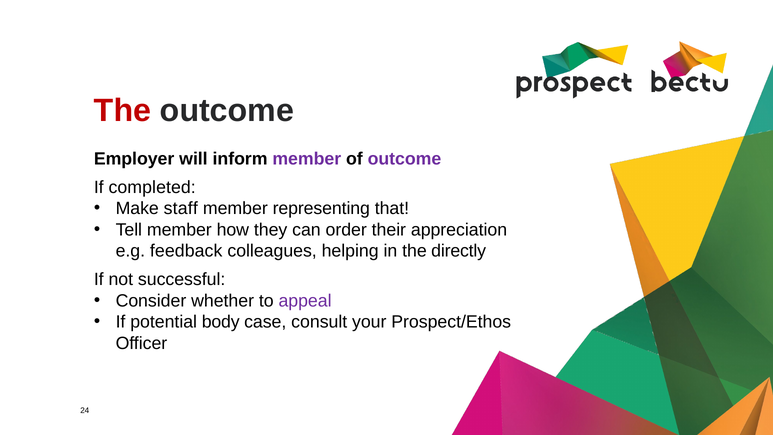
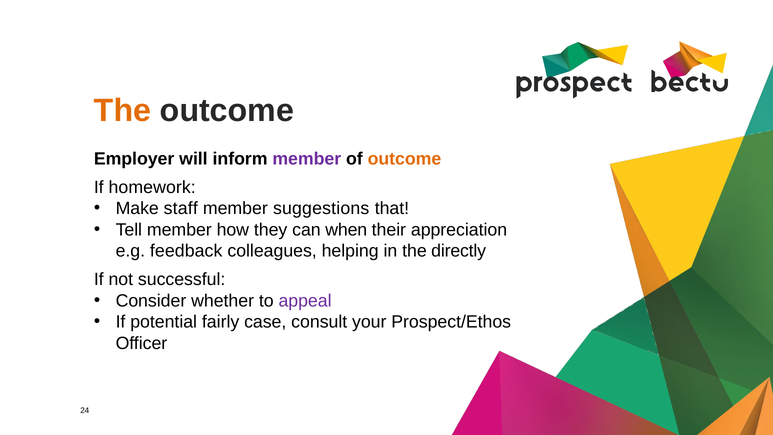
The at (122, 111) colour: red -> orange
outcome at (404, 159) colour: purple -> orange
completed: completed -> homework
representing: representing -> suggestions
order: order -> when
body: body -> fairly
